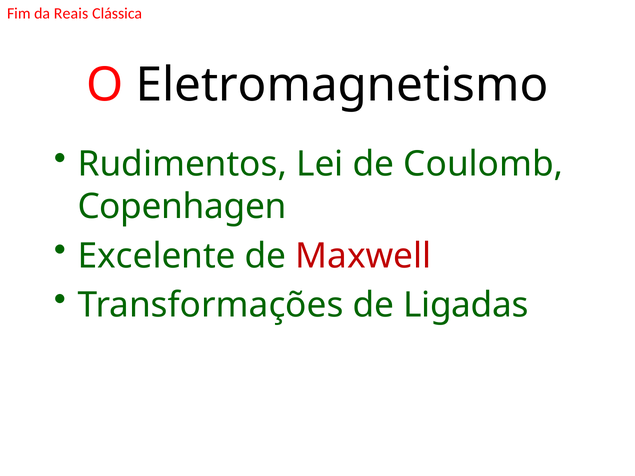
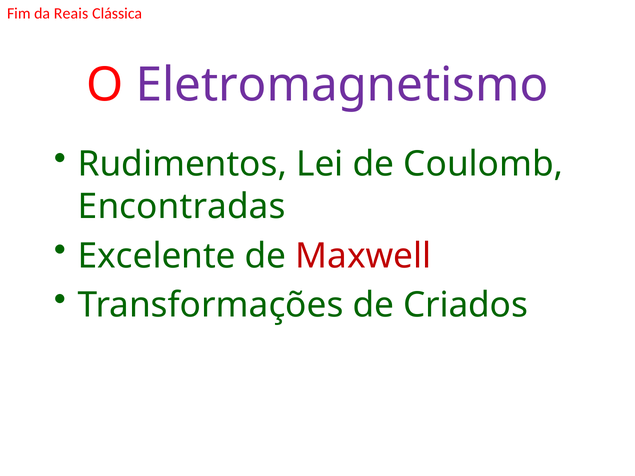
Eletromagnetismo colour: black -> purple
Copenhagen: Copenhagen -> Encontradas
Ligadas: Ligadas -> Criados
